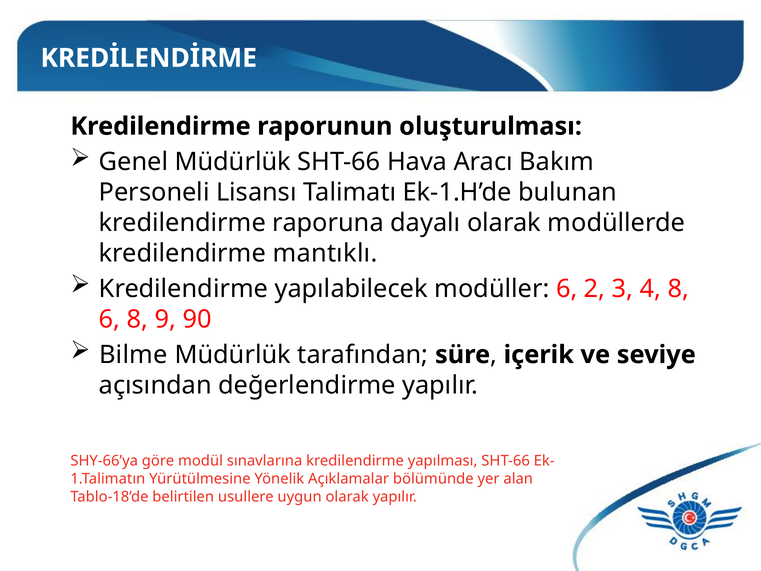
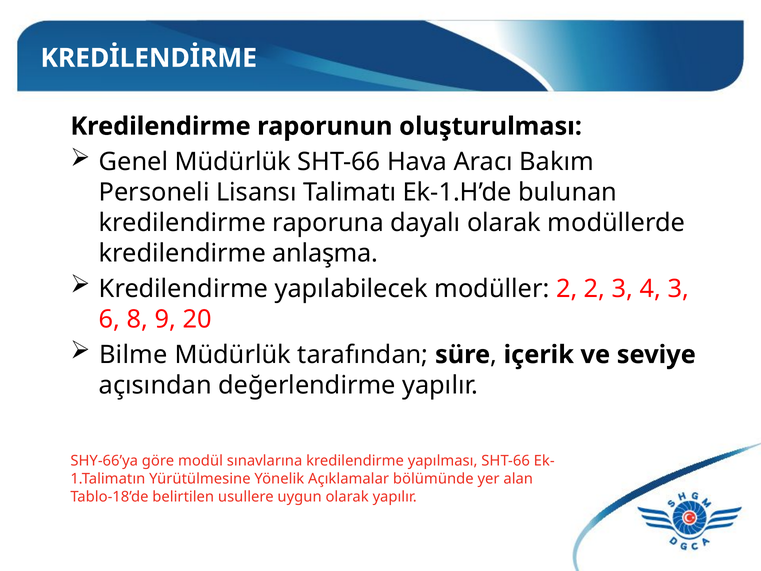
mantıklı: mantıklı -> anlaşma
modüller 6: 6 -> 2
4 8: 8 -> 3
90: 90 -> 20
